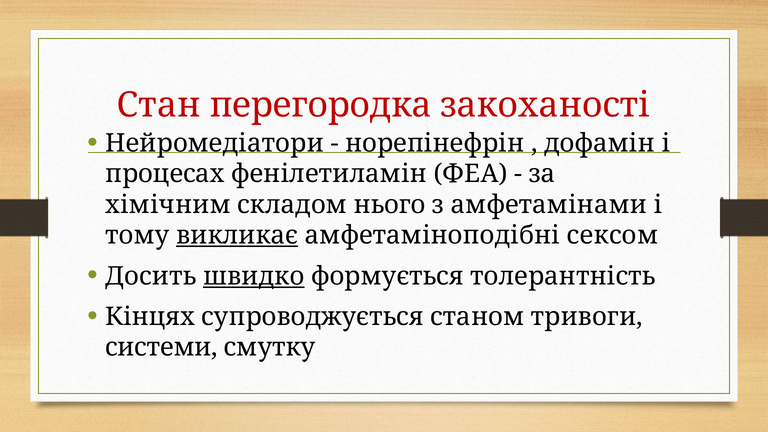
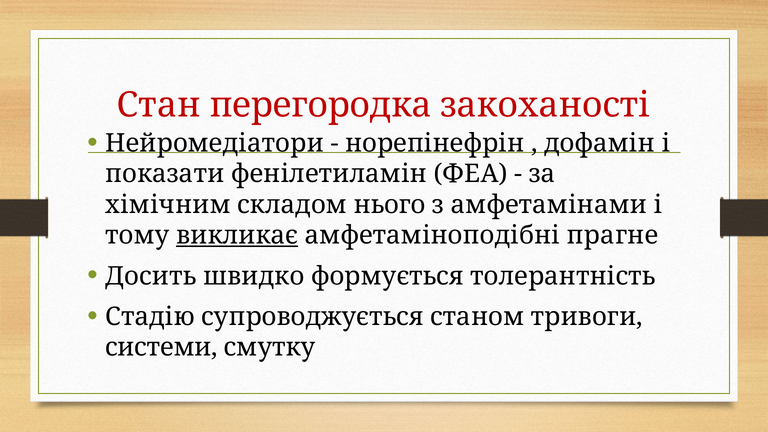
процесах: процесах -> показати
сексом: сексом -> прагне
швидко underline: present -> none
Кінцях: Кінцях -> Стадію
